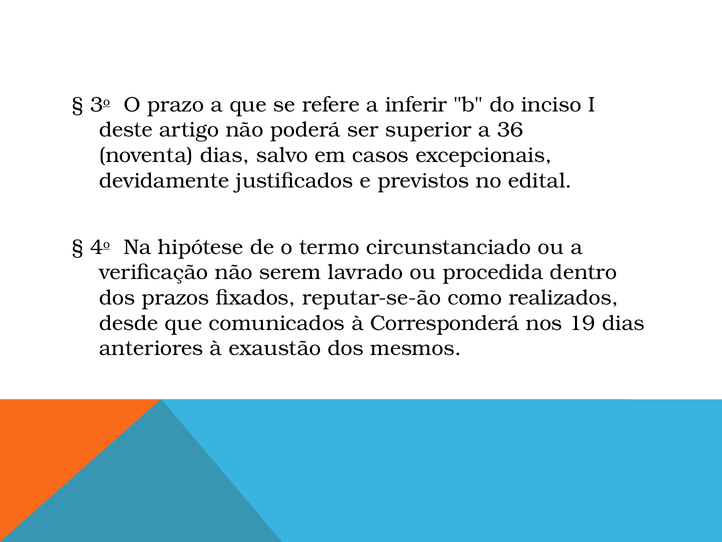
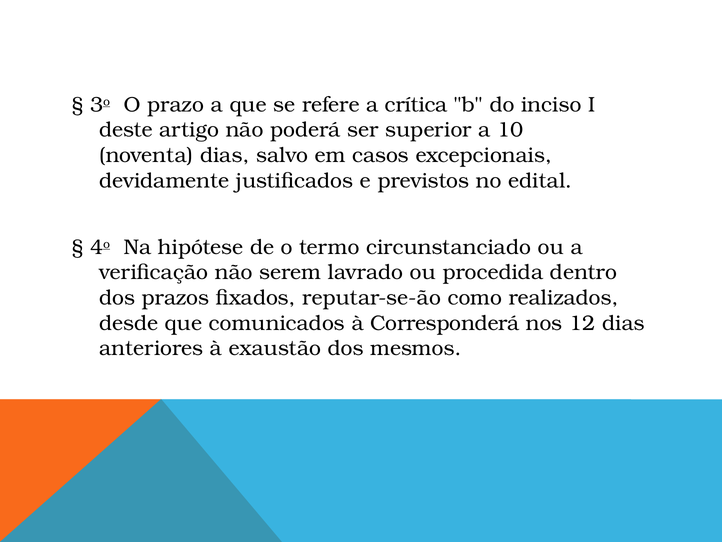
inferir: inferir -> crítica
36: 36 -> 10
19: 19 -> 12
